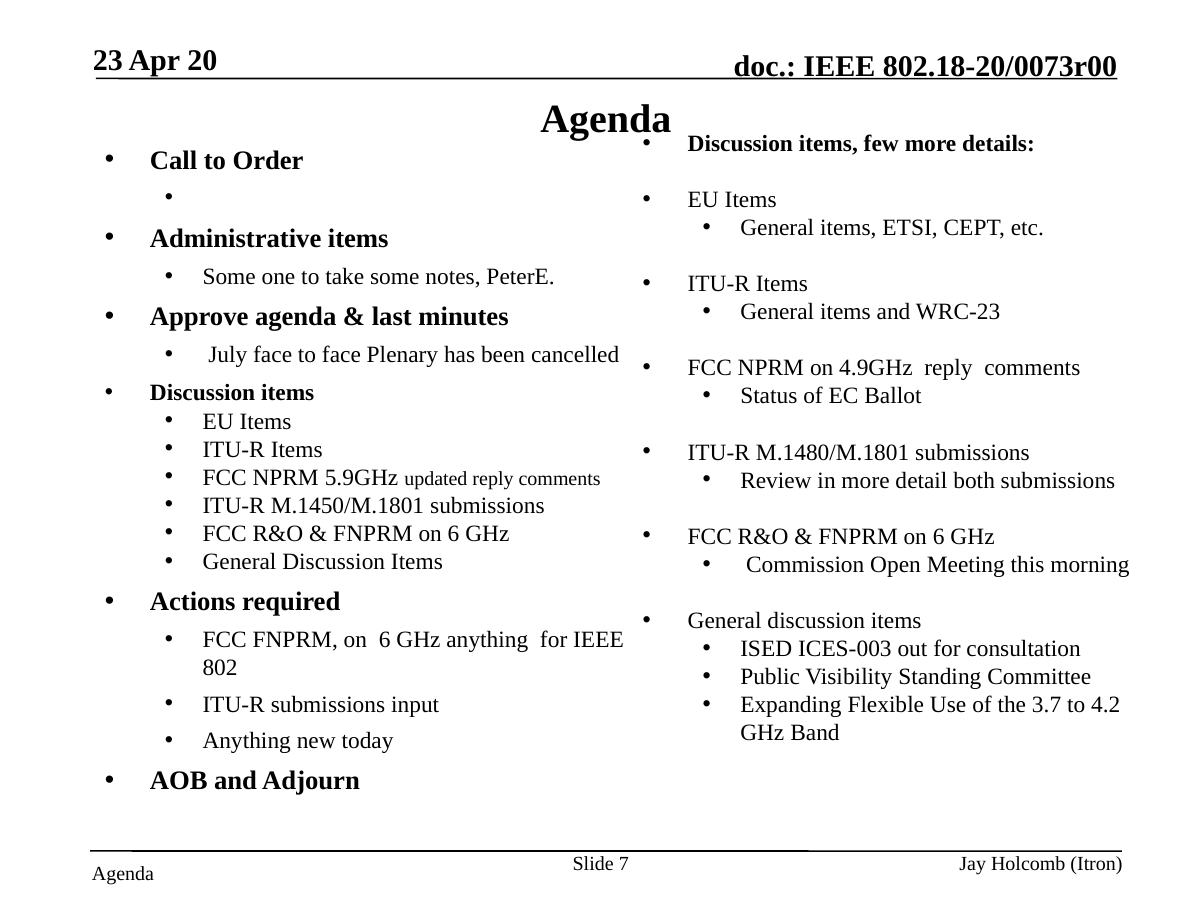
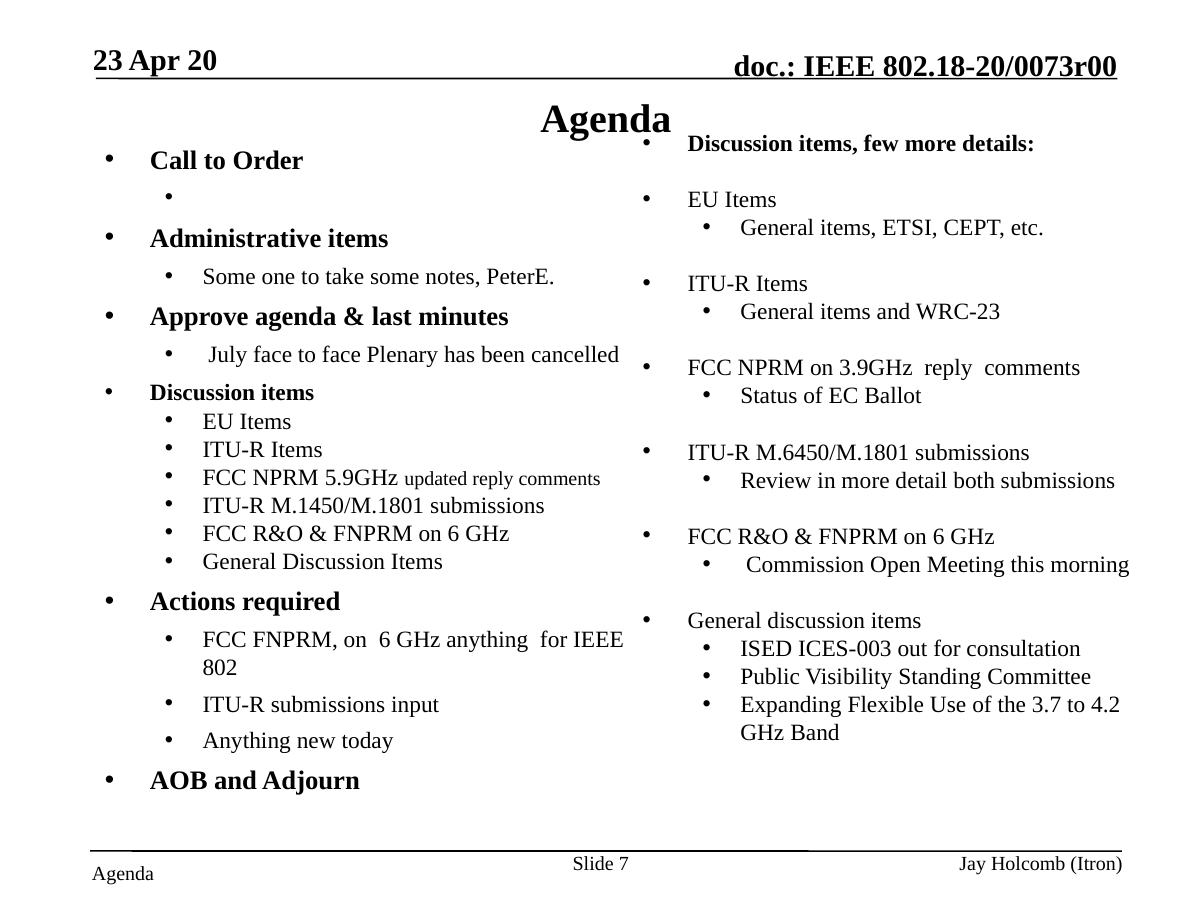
4.9GHz: 4.9GHz -> 3.9GHz
M.1480/M.1801: M.1480/M.1801 -> M.6450/M.1801
